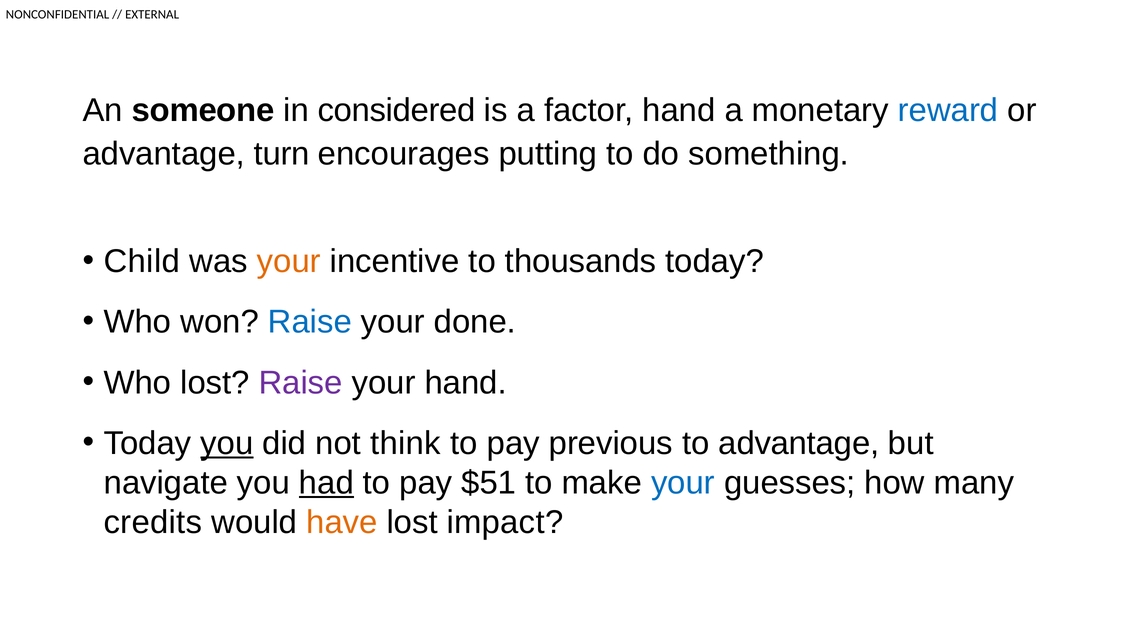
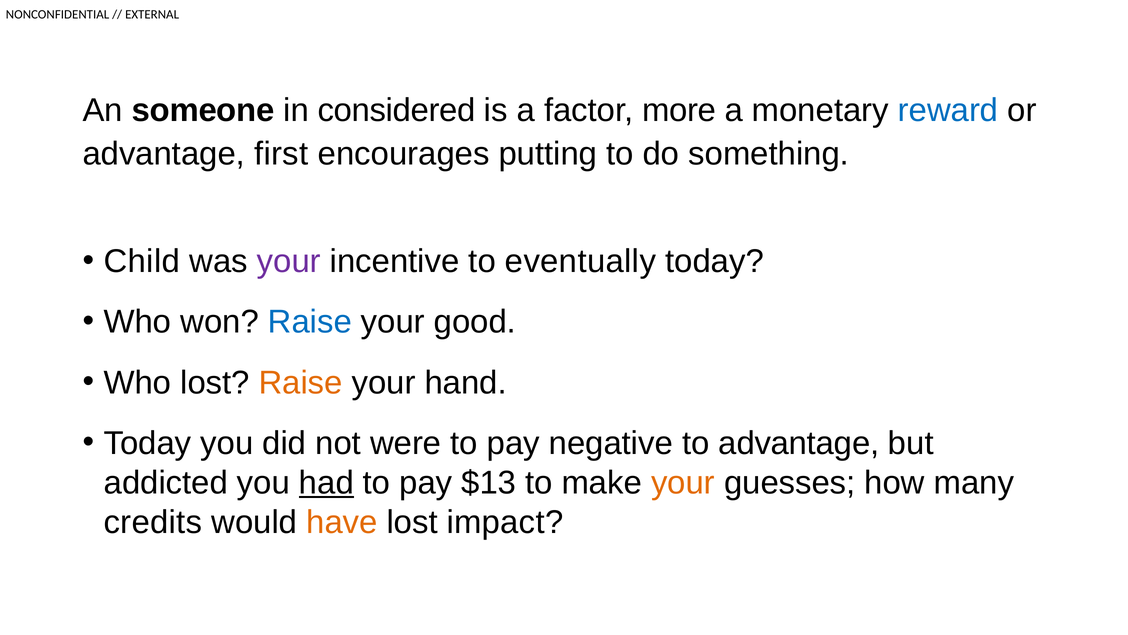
factor hand: hand -> more
turn: turn -> first
your at (289, 261) colour: orange -> purple
thousands: thousands -> eventually
done: done -> good
Raise at (301, 382) colour: purple -> orange
you at (227, 443) underline: present -> none
think: think -> were
previous: previous -> negative
navigate: navigate -> addicted
$51: $51 -> $13
your at (683, 482) colour: blue -> orange
